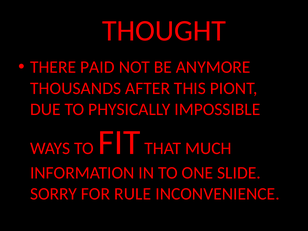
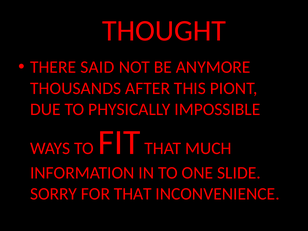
PAID: PAID -> SAID
FOR RULE: RULE -> THAT
